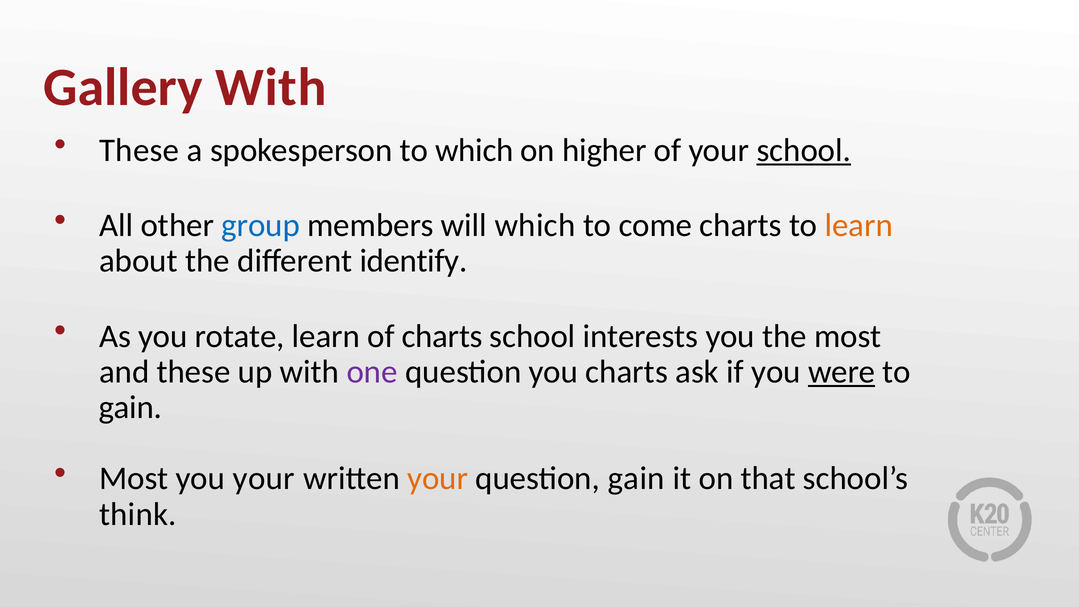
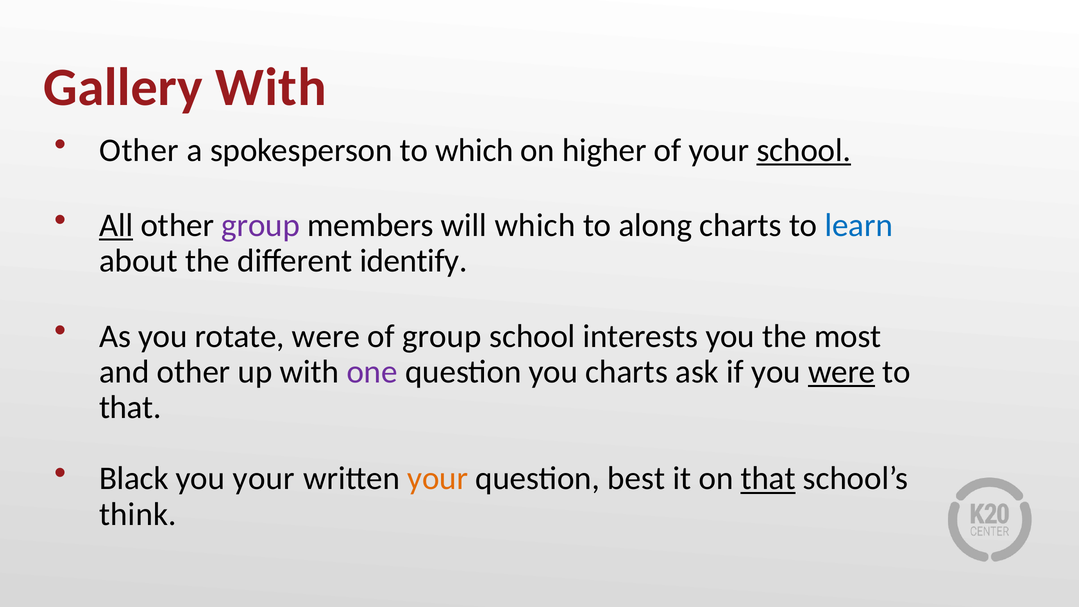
These at (139, 150): These -> Other
All underline: none -> present
group at (261, 225) colour: blue -> purple
come: come -> along
learn at (859, 225) colour: orange -> blue
rotate learn: learn -> were
of charts: charts -> group
and these: these -> other
gain at (130, 407): gain -> that
Most at (134, 479): Most -> Black
question gain: gain -> best
that at (768, 479) underline: none -> present
